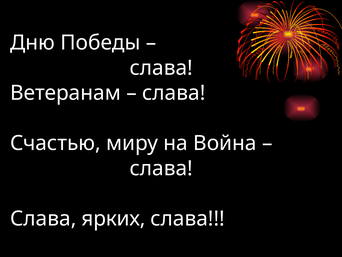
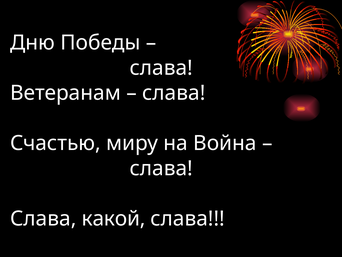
ярких: ярких -> какой
